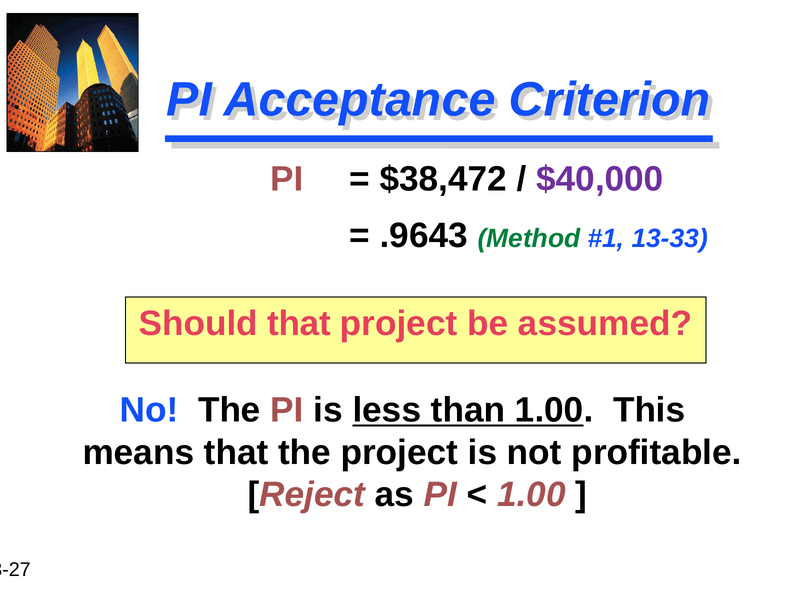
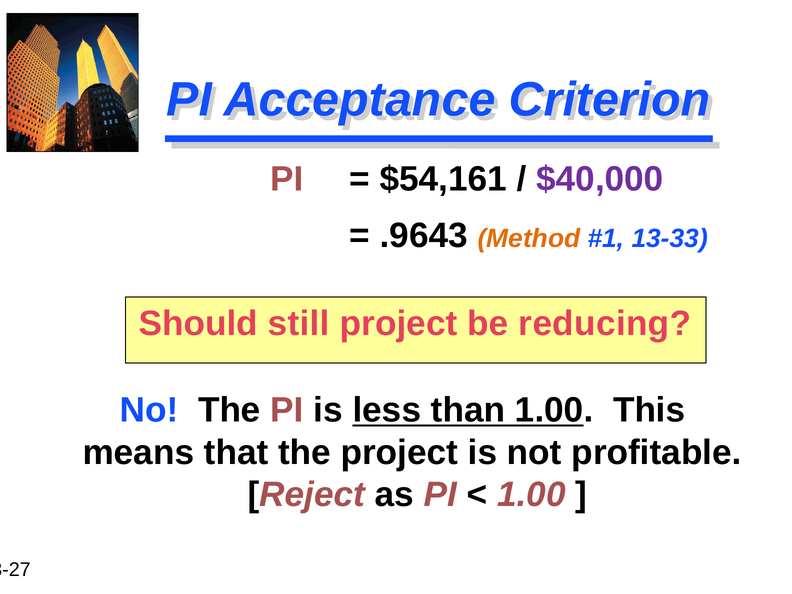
$38,472: $38,472 -> $54,161
Method colour: green -> orange
Should that: that -> still
assumed: assumed -> reducing
